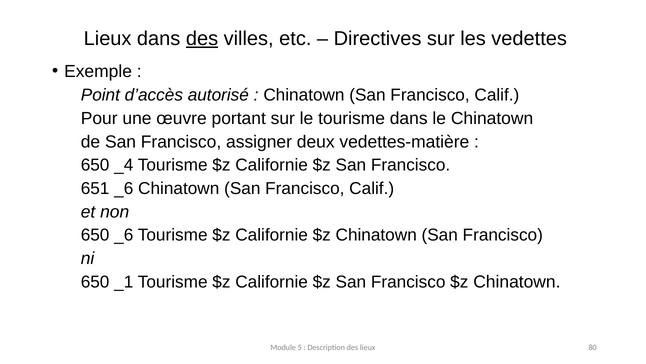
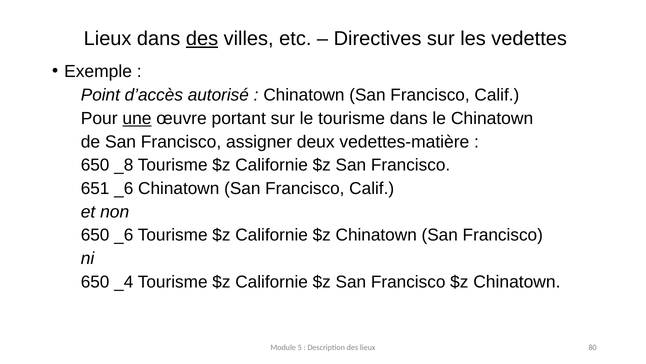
une underline: none -> present
_4: _4 -> _8
_1: _1 -> _4
